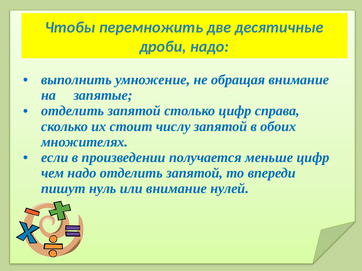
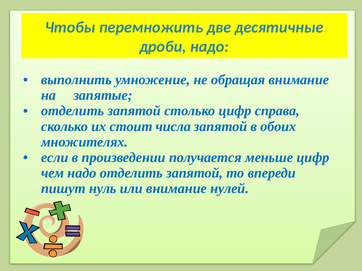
числу: числу -> числа
